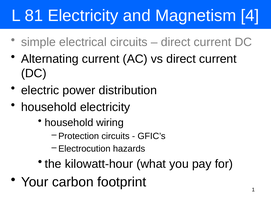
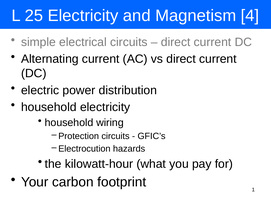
81: 81 -> 25
